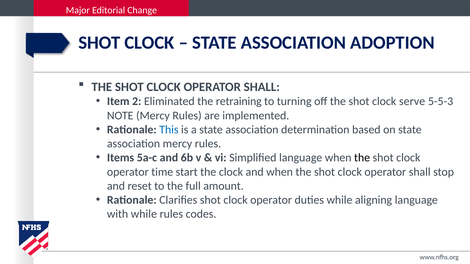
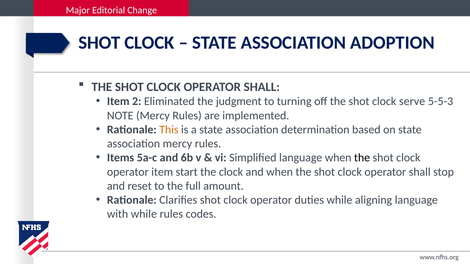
retraining: retraining -> judgment
This colour: blue -> orange
operator time: time -> item
